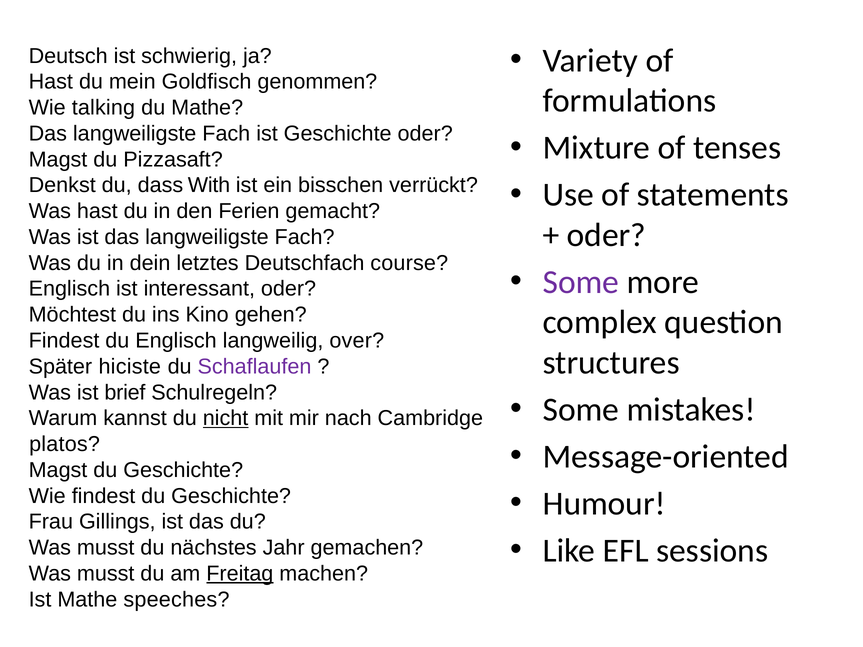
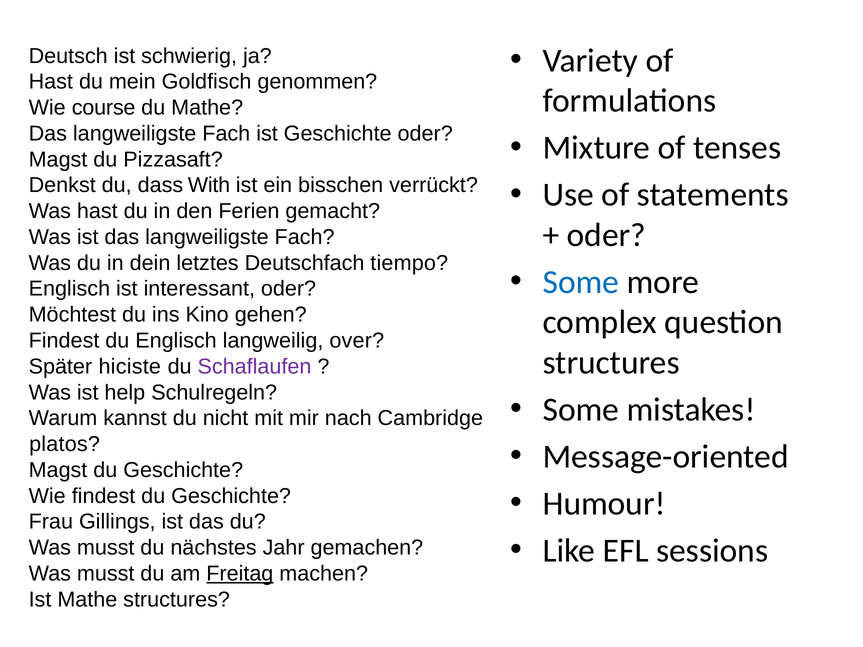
talking: talking -> course
course: course -> tiempo
Some at (581, 282) colour: purple -> blue
brief: brief -> help
nicht underline: present -> none
Mathe speeches: speeches -> structures
